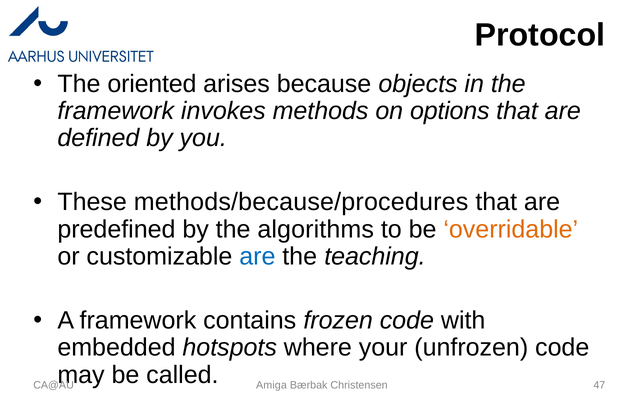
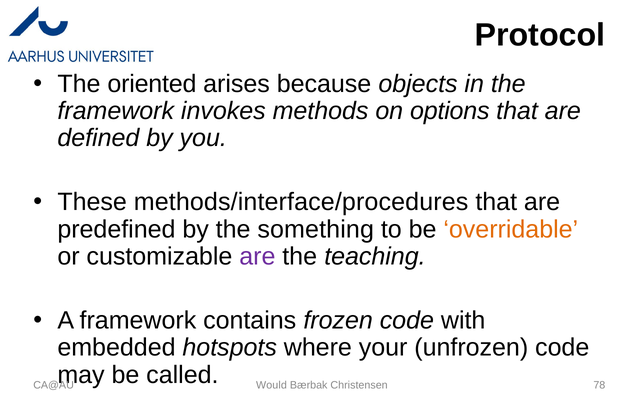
methods/because/procedures: methods/because/procedures -> methods/interface/procedures
algorithms: algorithms -> something
are at (257, 256) colour: blue -> purple
Amiga: Amiga -> Would
47: 47 -> 78
